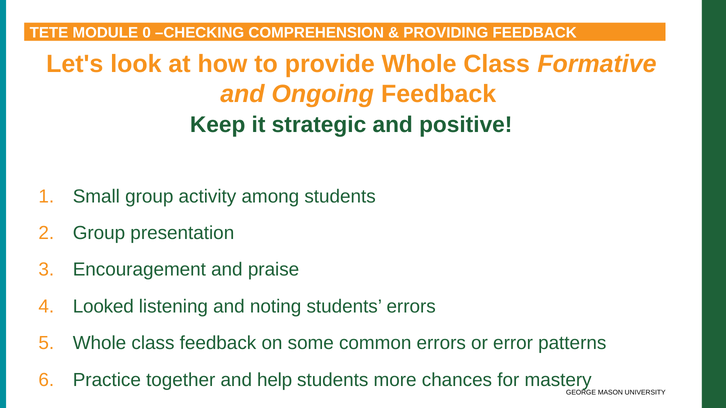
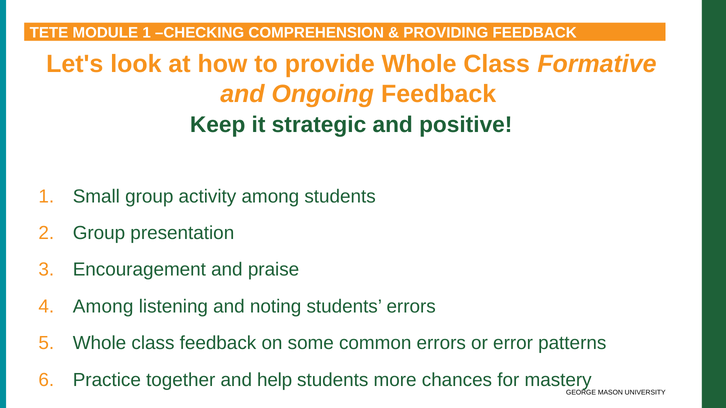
MODULE 0: 0 -> 1
4 Looked: Looked -> Among
